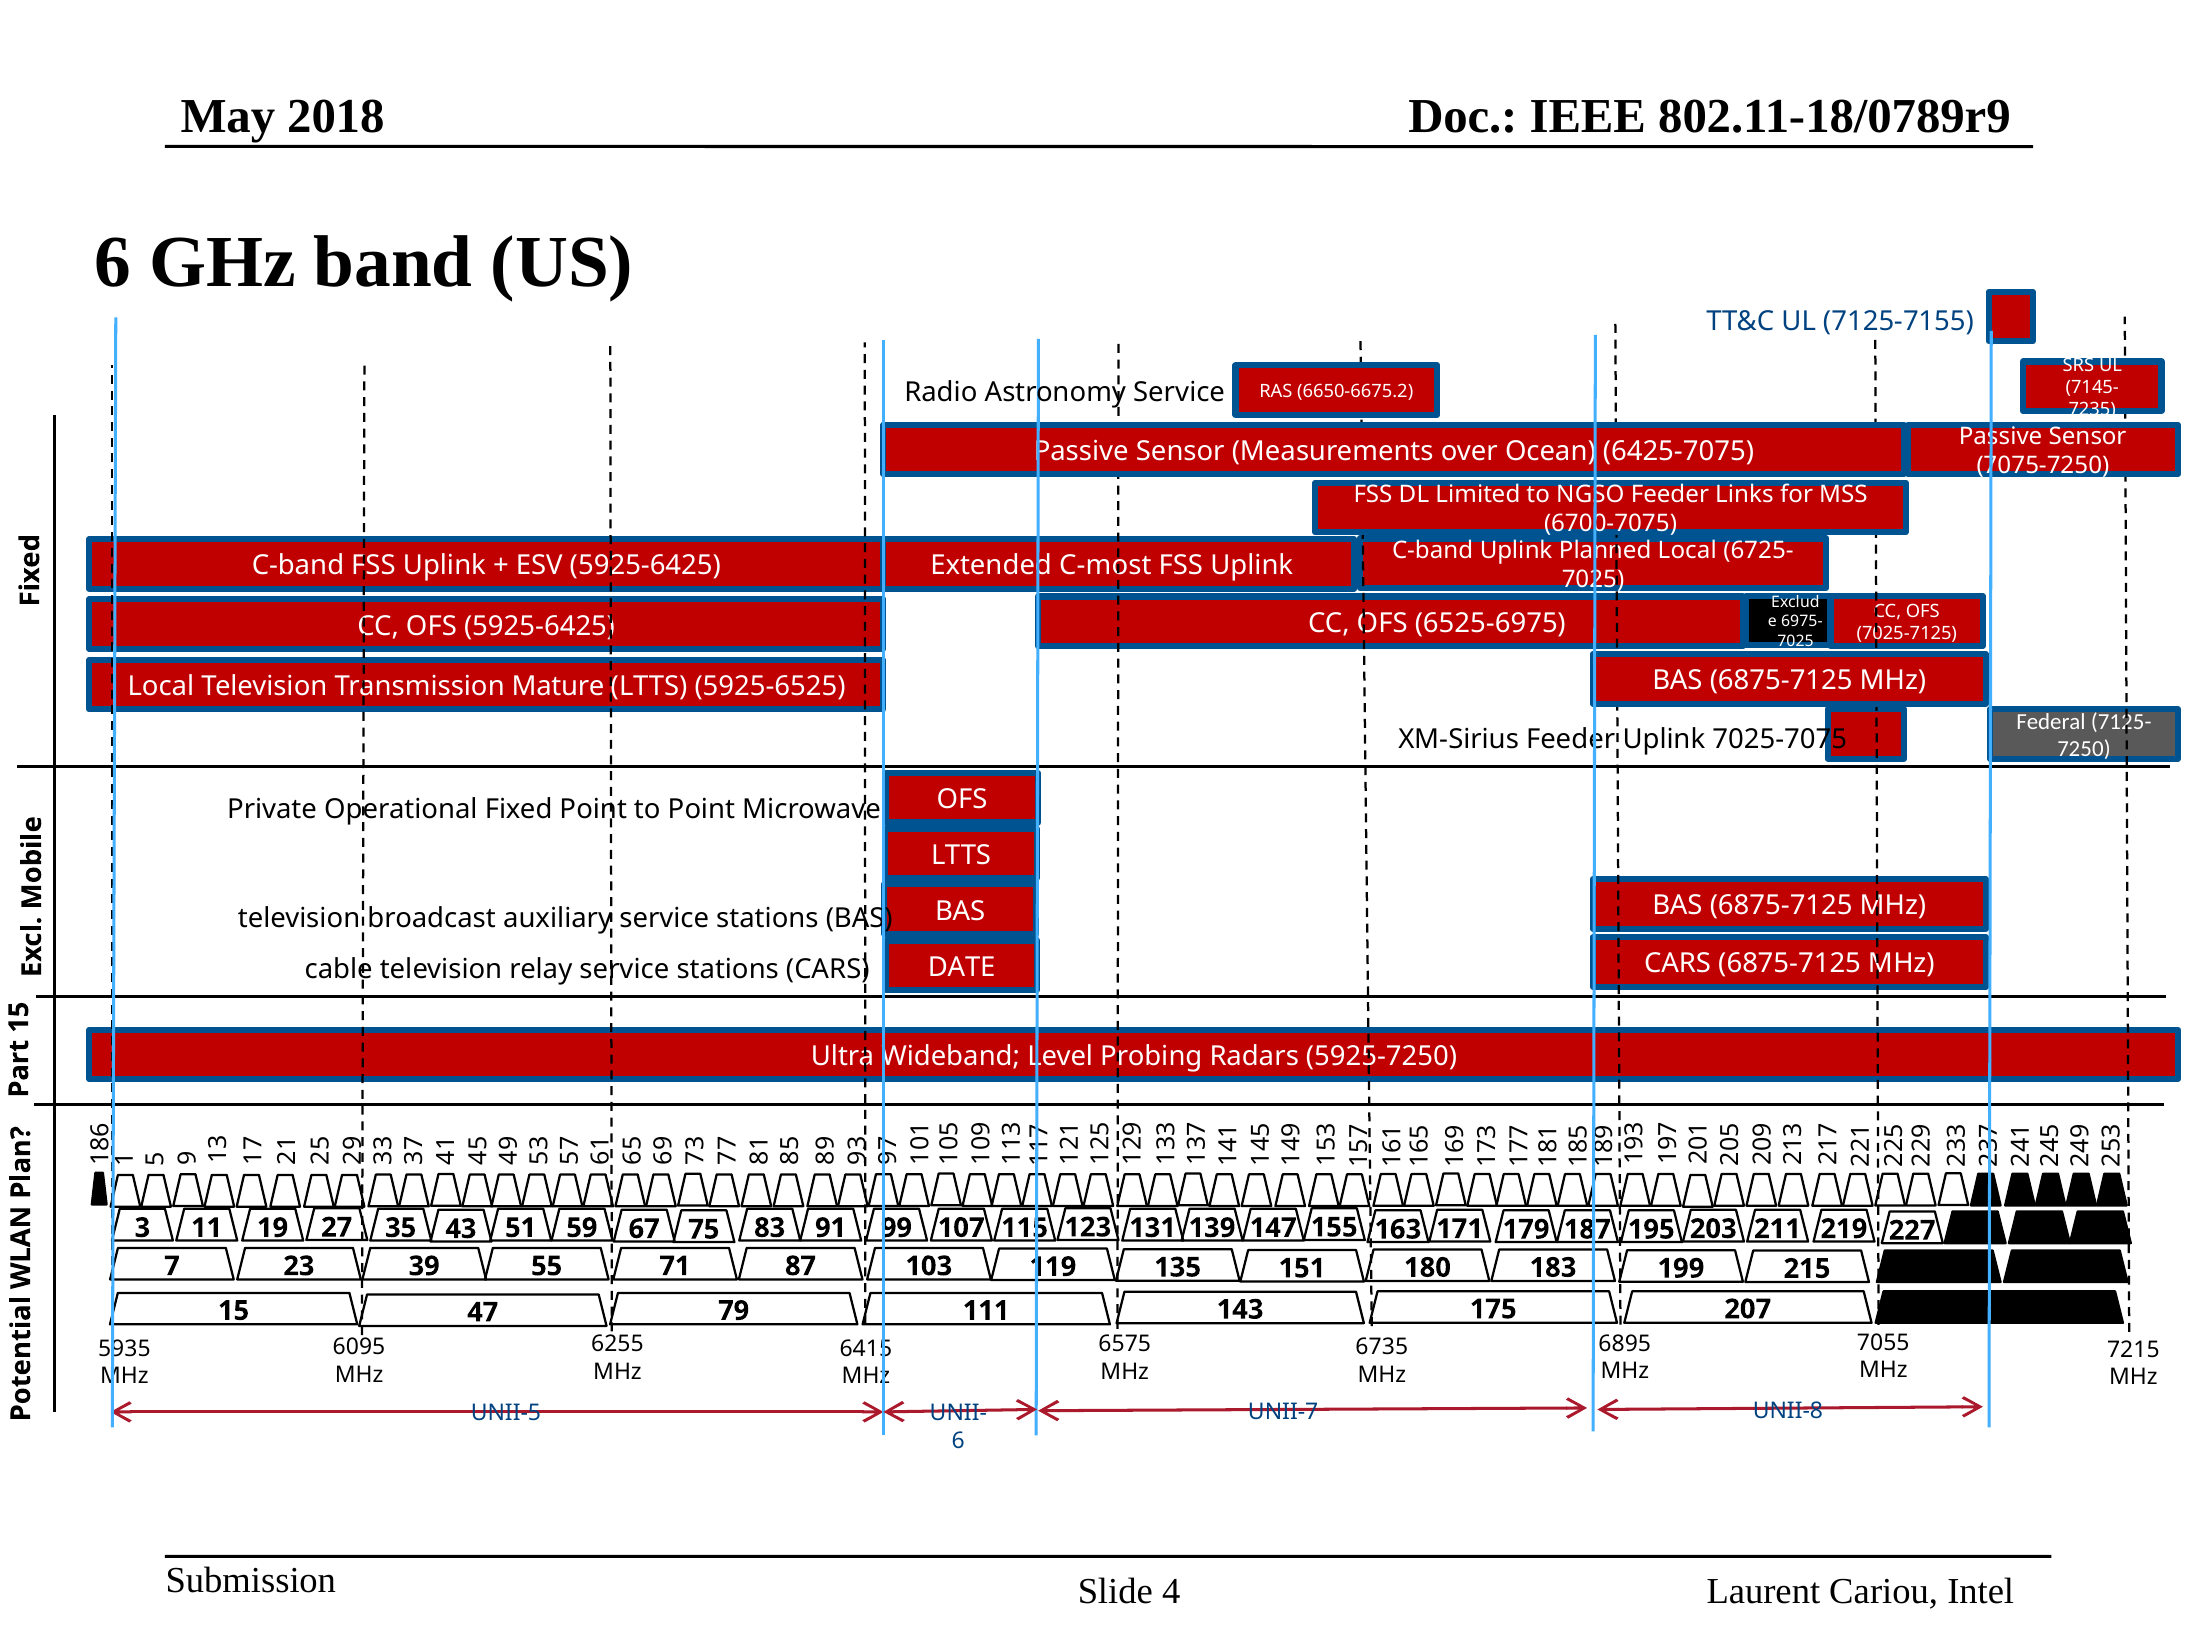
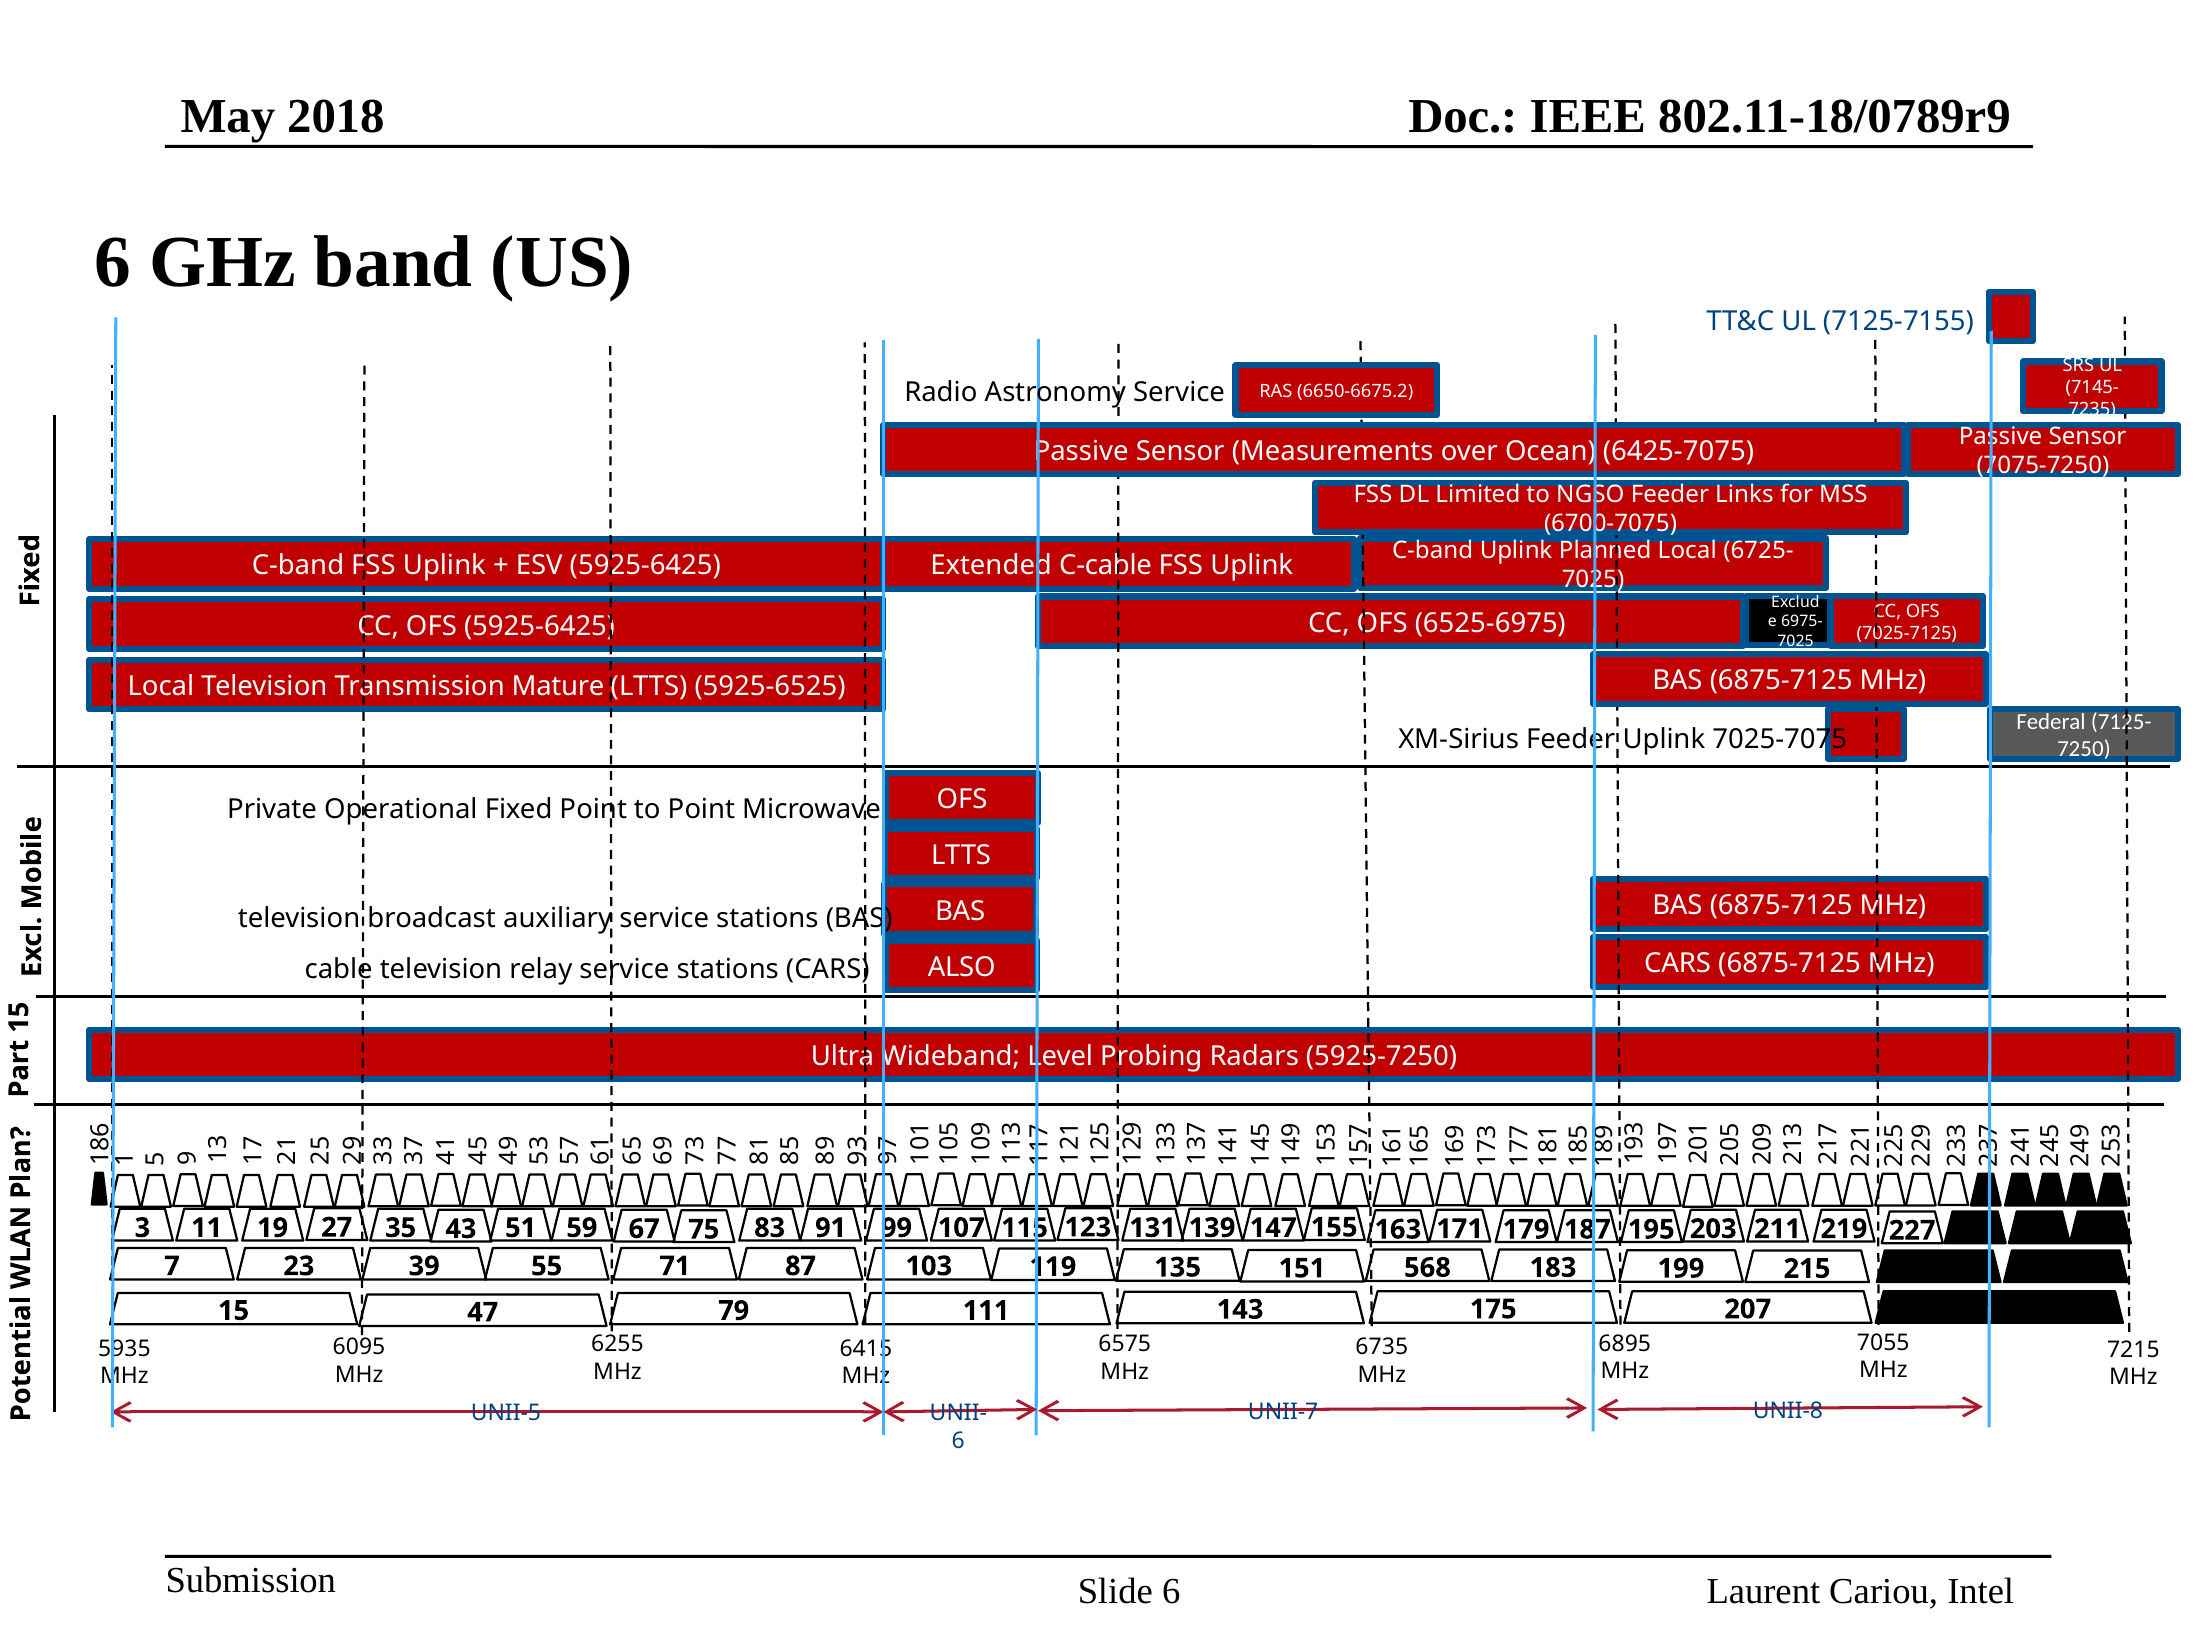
C-most: C-most -> C-cable
DATE: DATE -> ALSO
180: 180 -> 568
Slide 4: 4 -> 6
